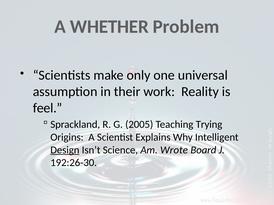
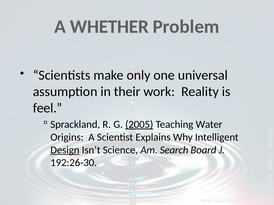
2005 underline: none -> present
Trying: Trying -> Water
Wrote: Wrote -> Search
